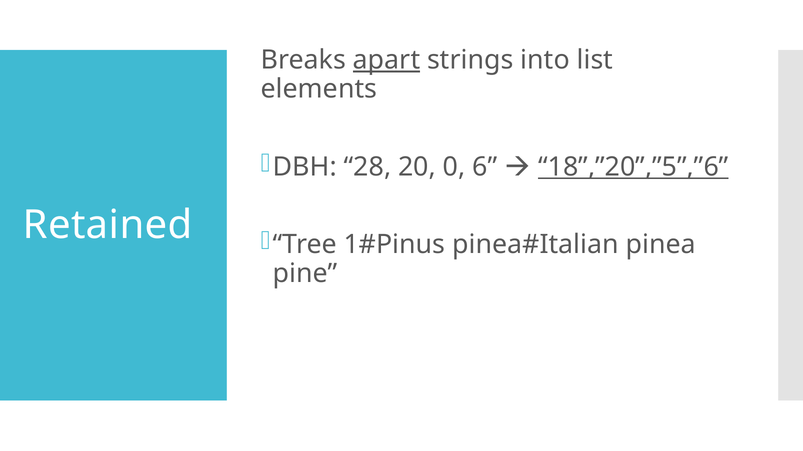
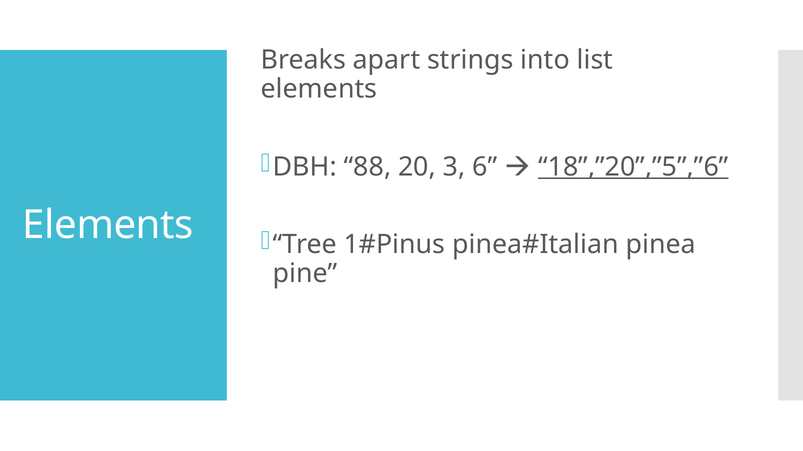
apart underline: present -> none
28: 28 -> 88
0: 0 -> 3
Retained at (108, 225): Retained -> Elements
